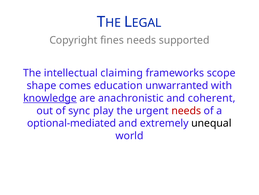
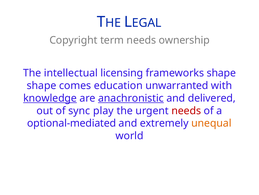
fines: fines -> term
supported: supported -> ownership
claiming: claiming -> licensing
frameworks scope: scope -> shape
anachronistic underline: none -> present
coherent: coherent -> delivered
unequal colour: black -> orange
